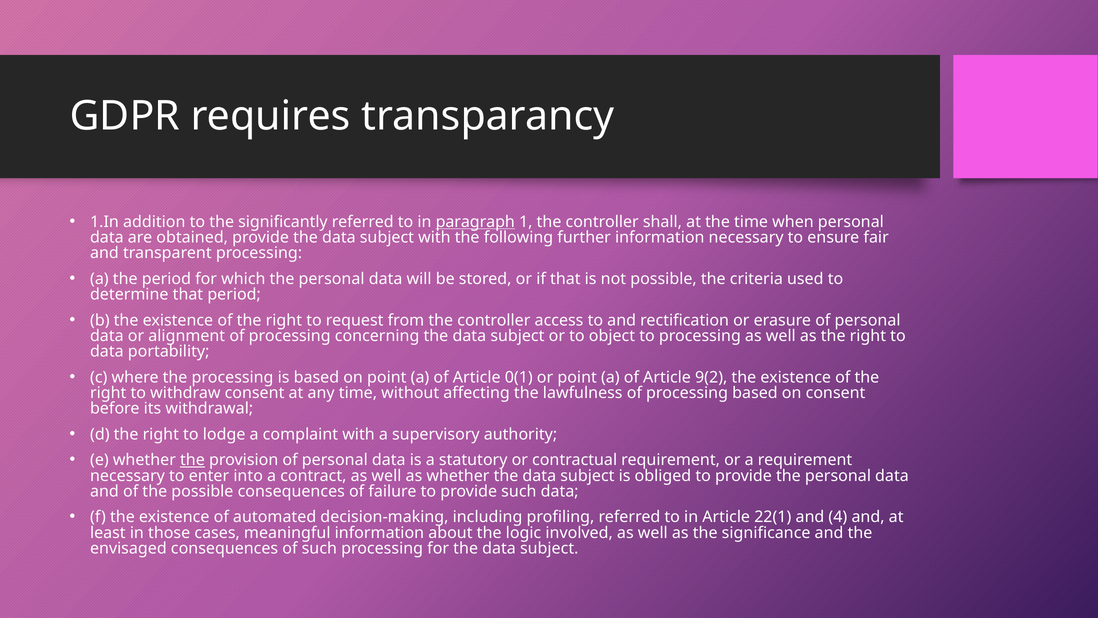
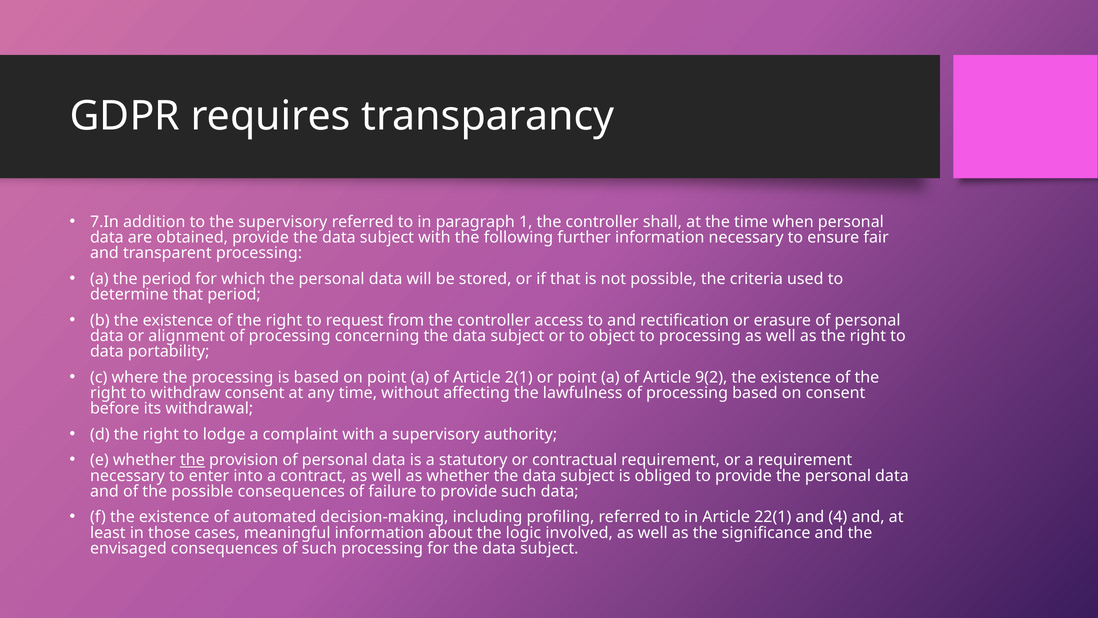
1.In: 1.In -> 7.In
the significantly: significantly -> supervisory
paragraph underline: present -> none
0(1: 0(1 -> 2(1
